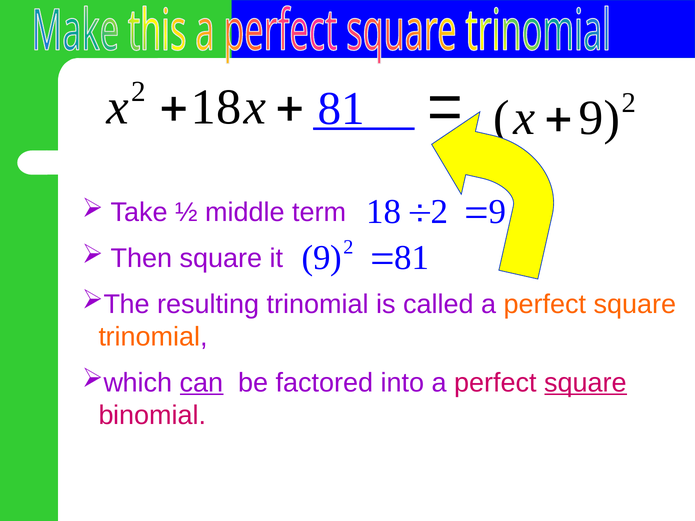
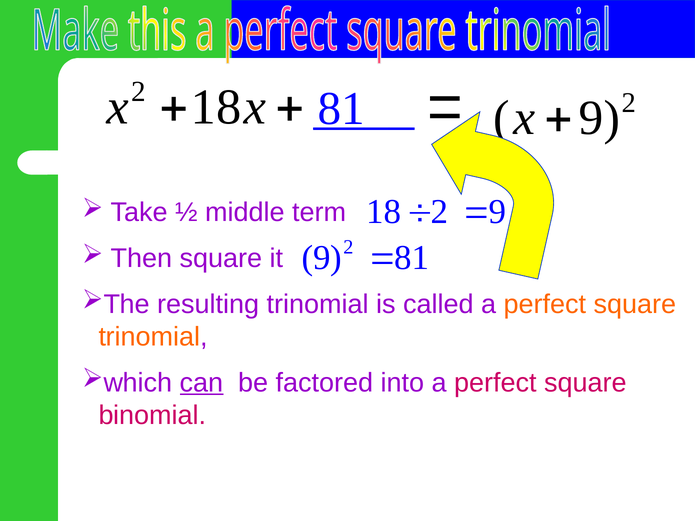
square at (586, 383) underline: present -> none
